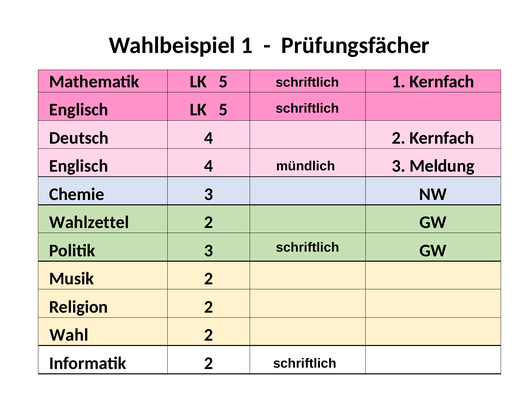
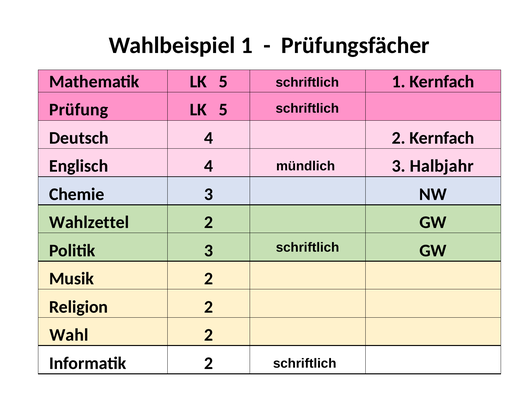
Englisch at (79, 110): Englisch -> Prüfung
Meldung: Meldung -> Halbjahr
